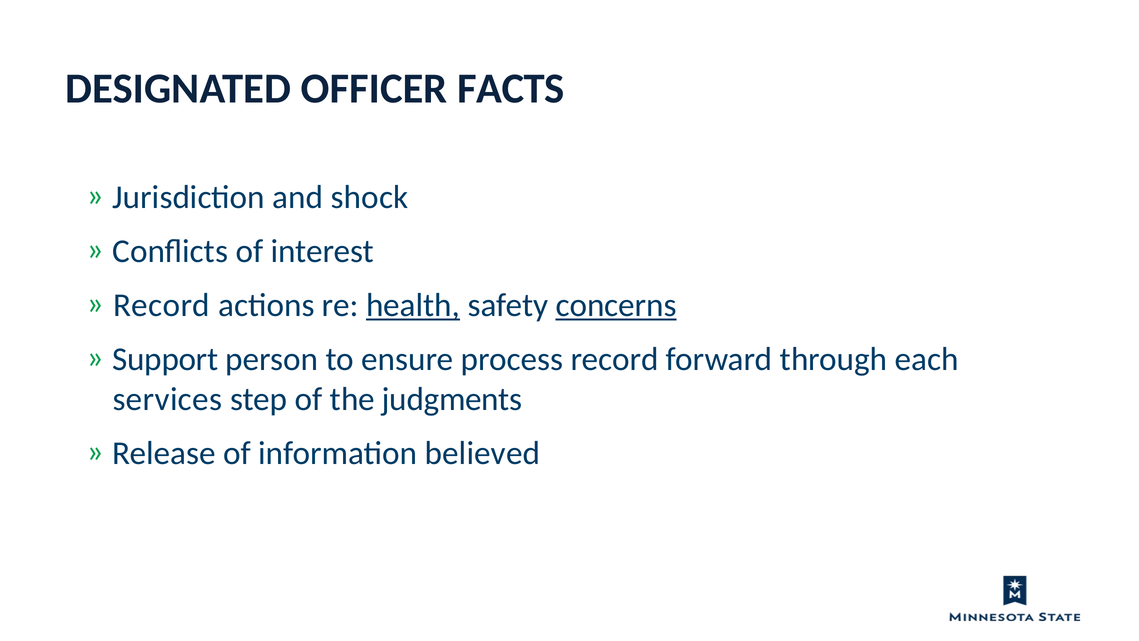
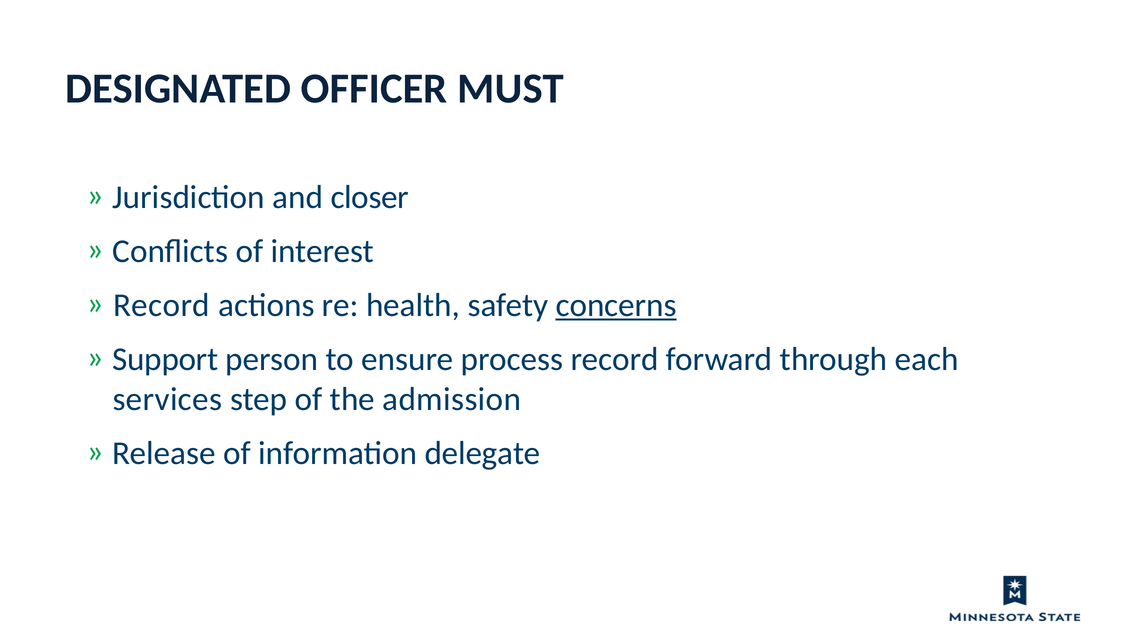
FACTS: FACTS -> MUST
shock: shock -> closer
health underline: present -> none
judgments: judgments -> admission
believed: believed -> delegate
